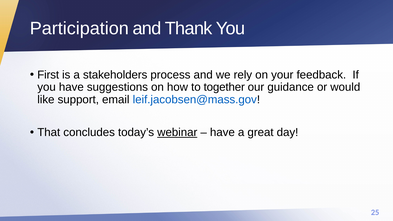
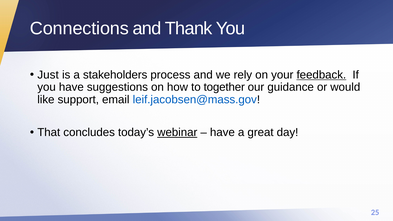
Participation: Participation -> Connections
First: First -> Just
feedback underline: none -> present
